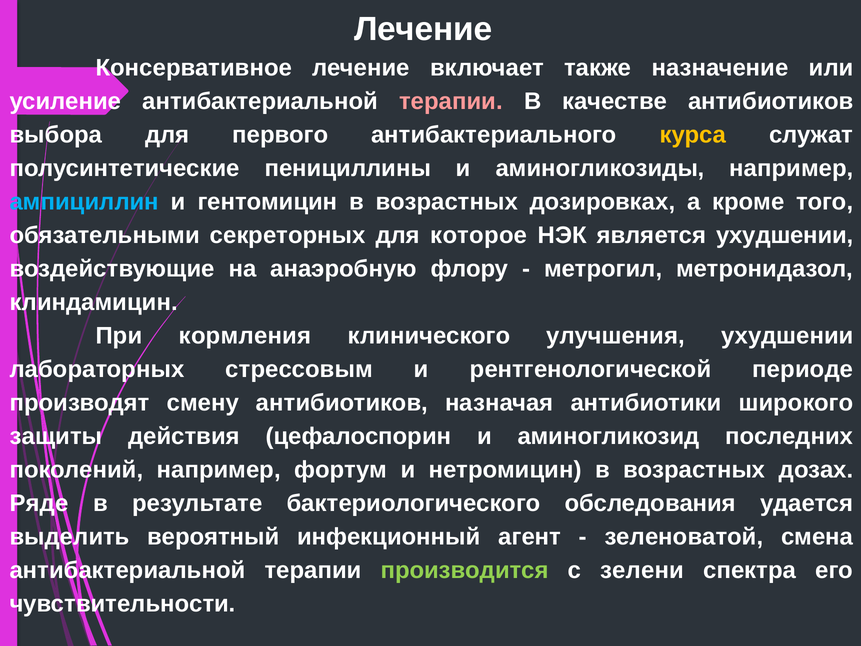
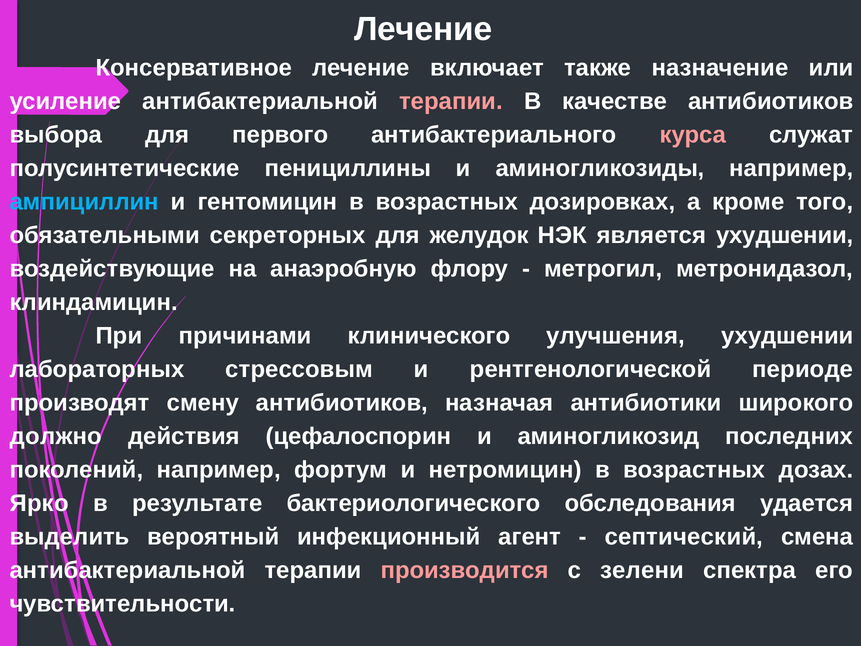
курса colour: yellow -> pink
которое: которое -> желудок
кормления: кормления -> причинами
защиты: защиты -> должно
Ряде: Ряде -> Ярко
зеленоватой: зеленоватой -> септический
производится colour: light green -> pink
